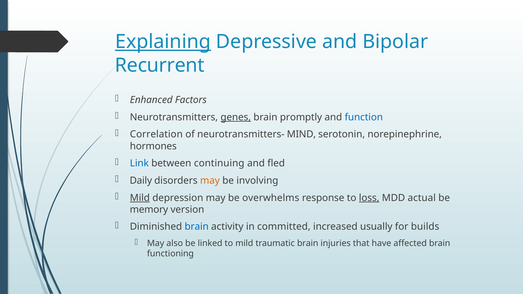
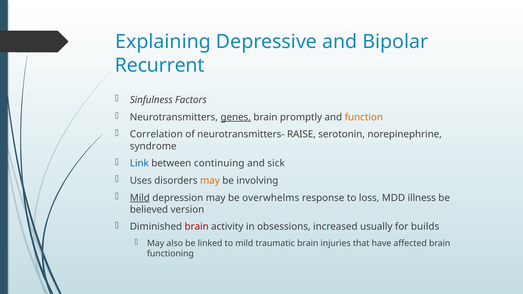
Explaining underline: present -> none
Enhanced: Enhanced -> Sinfulness
function colour: blue -> orange
MIND: MIND -> RAISE
hormones: hormones -> syndrome
fled: fled -> sick
Daily: Daily -> Uses
loss underline: present -> none
actual: actual -> illness
memory: memory -> believed
brain at (197, 227) colour: blue -> red
committed: committed -> obsessions
